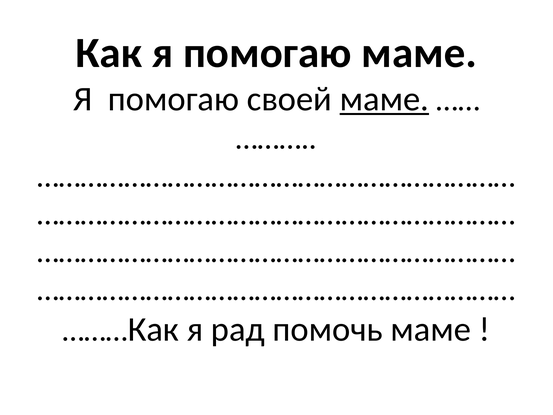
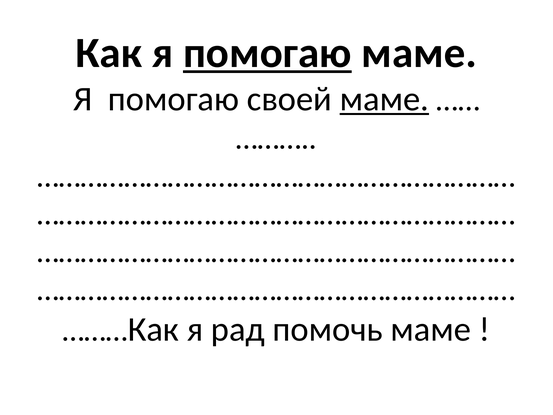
помогаю at (267, 53) underline: none -> present
